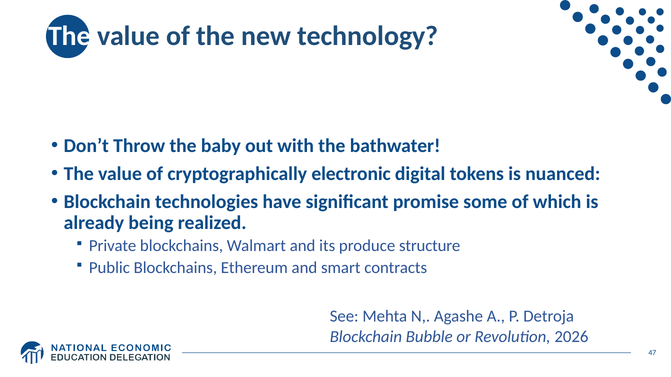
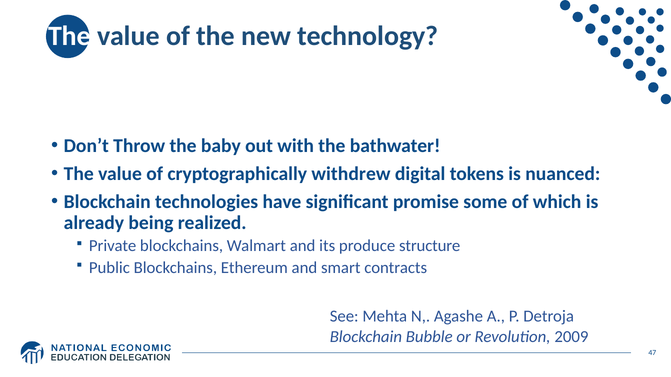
electronic: electronic -> withdrew
2026: 2026 -> 2009
